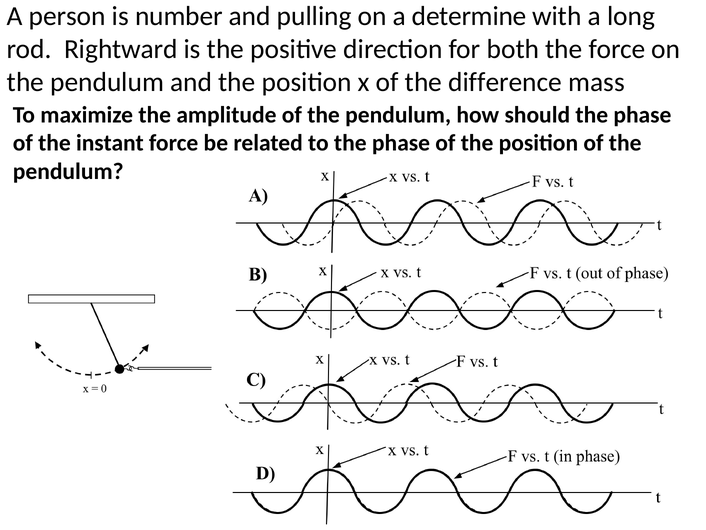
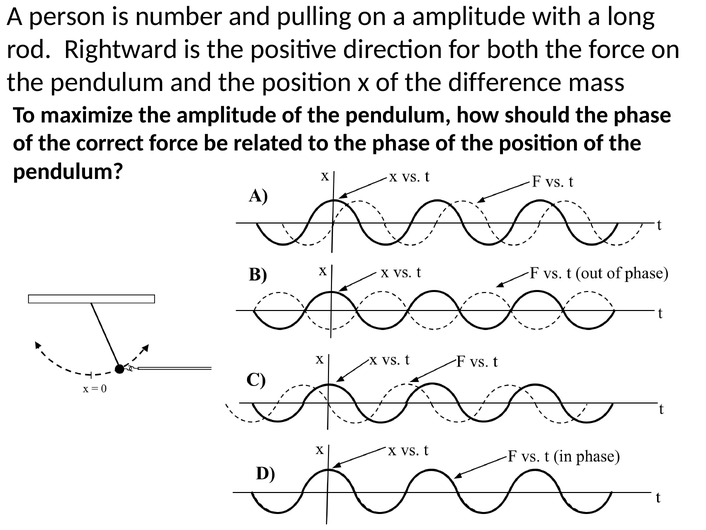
a determine: determine -> amplitude
instant: instant -> correct
